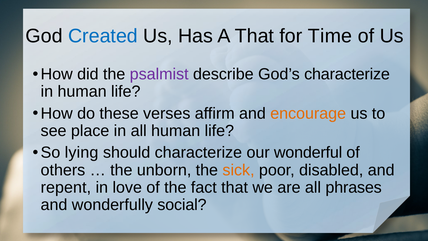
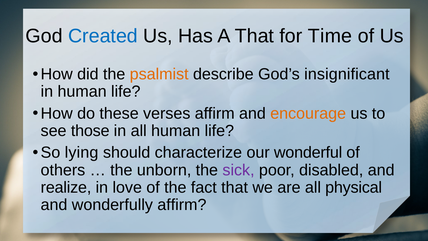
psalmist colour: purple -> orange
God’s characterize: characterize -> insignificant
place: place -> those
sick colour: orange -> purple
repent: repent -> realize
phrases: phrases -> physical
wonderfully social: social -> affirm
